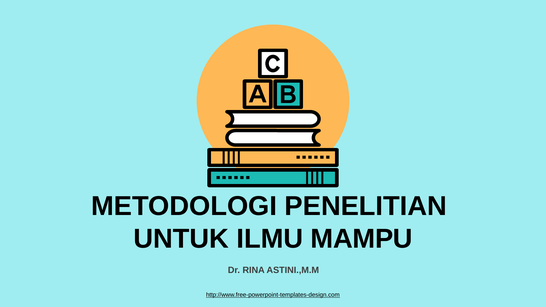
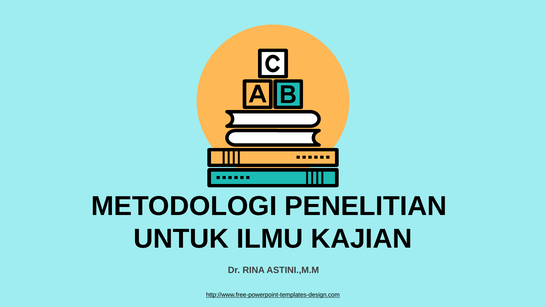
MAMPU: MAMPU -> KAJIAN
